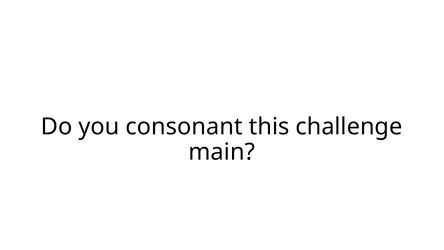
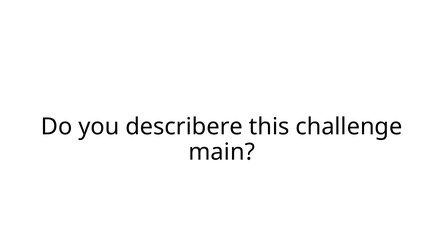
consonant: consonant -> describere
